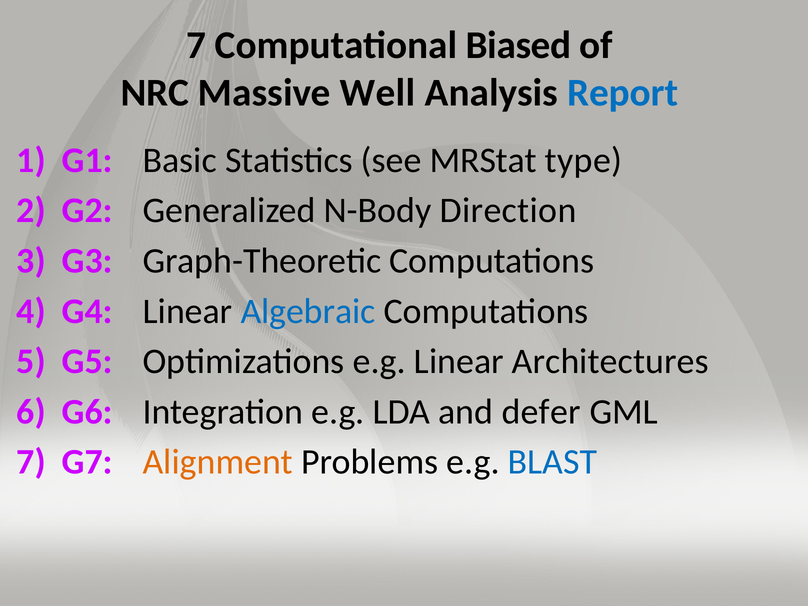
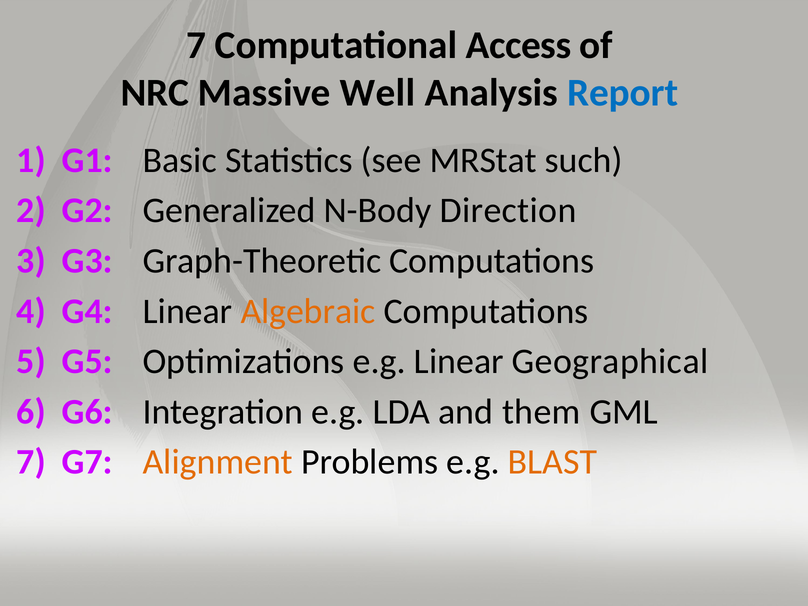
Biased: Biased -> Access
type: type -> such
Algebraic colour: blue -> orange
Architectures: Architectures -> Geographical
defer: defer -> them
BLAST colour: blue -> orange
